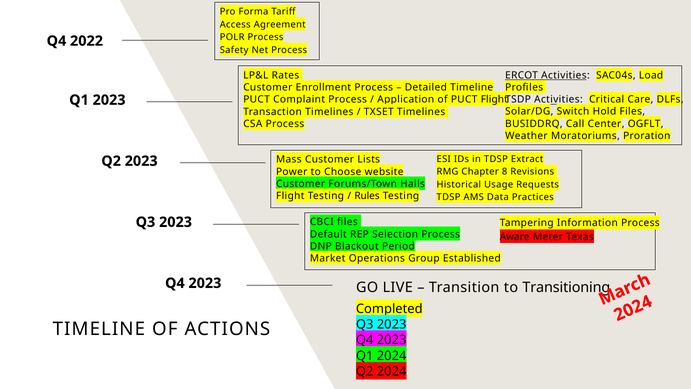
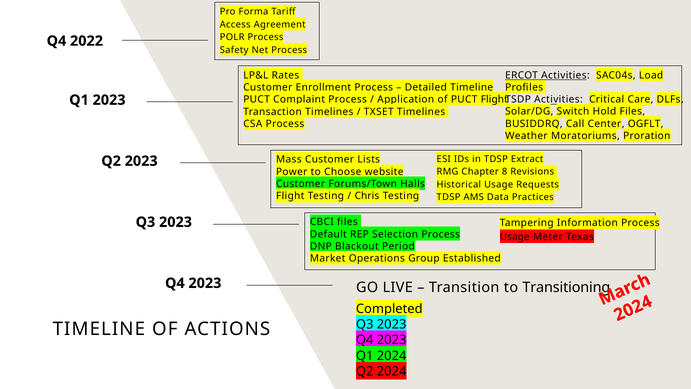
Rules: Rules -> Chris
Aware at (515, 237): Aware -> Usage
